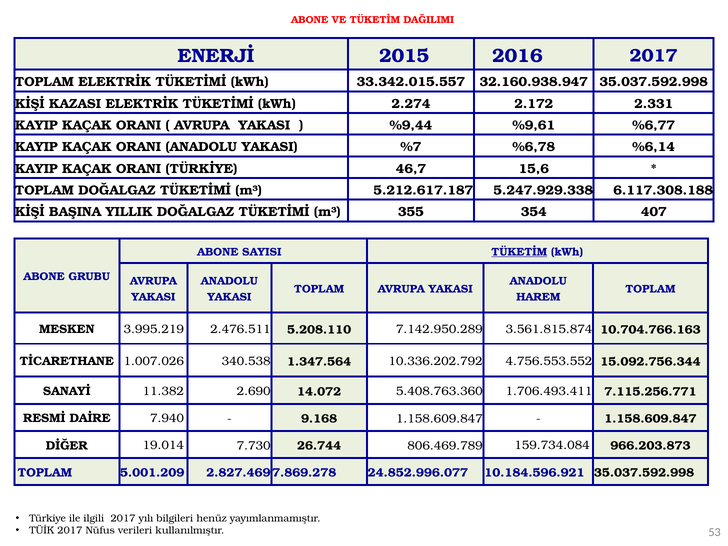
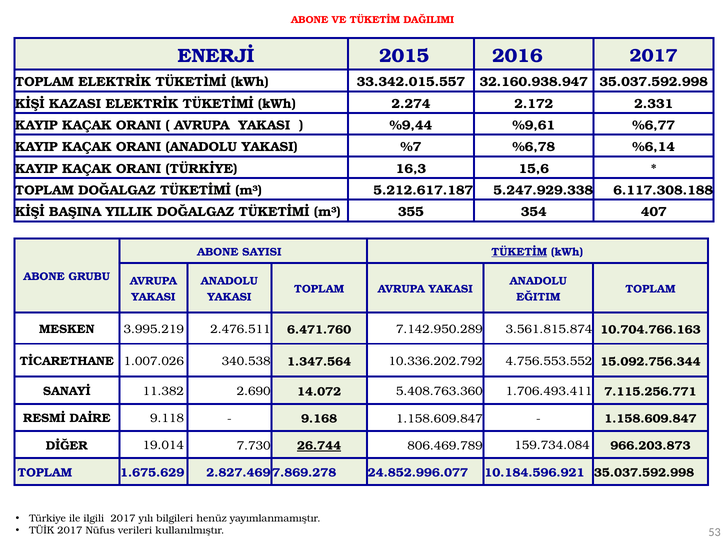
46,7: 46,7 -> 16,3
HAREM: HAREM -> EĞITIM
5.208.110: 5.208.110 -> 6.471.760
7.940: 7.940 -> 9.118
26.744 underline: none -> present
5.001.209: 5.001.209 -> 1.675.629
